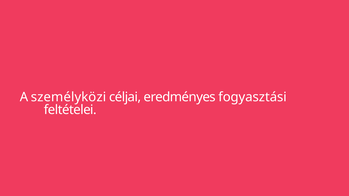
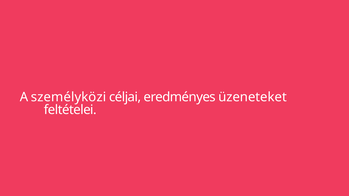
fogyasztási: fogyasztási -> üzeneteket
